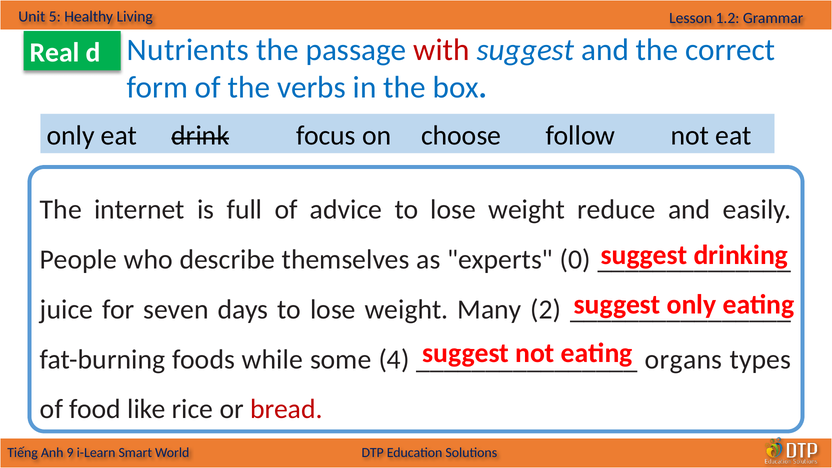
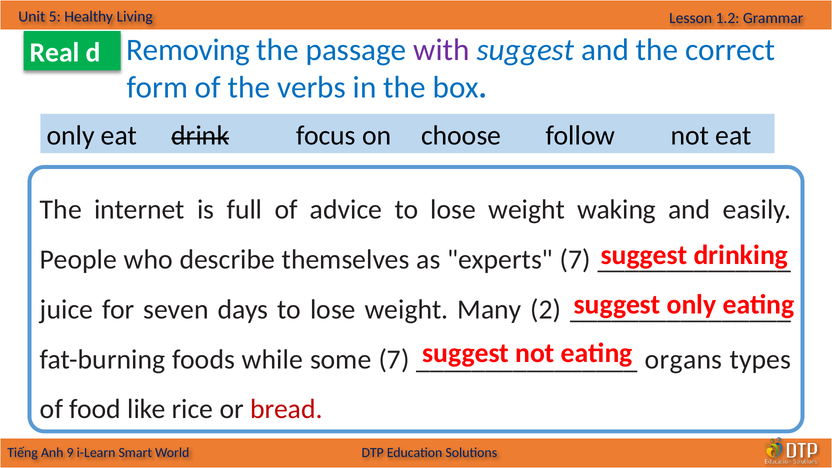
Nutrients: Nutrients -> Removing
with colour: red -> purple
reduce: reduce -> waking
experts 0: 0 -> 7
some 4: 4 -> 7
